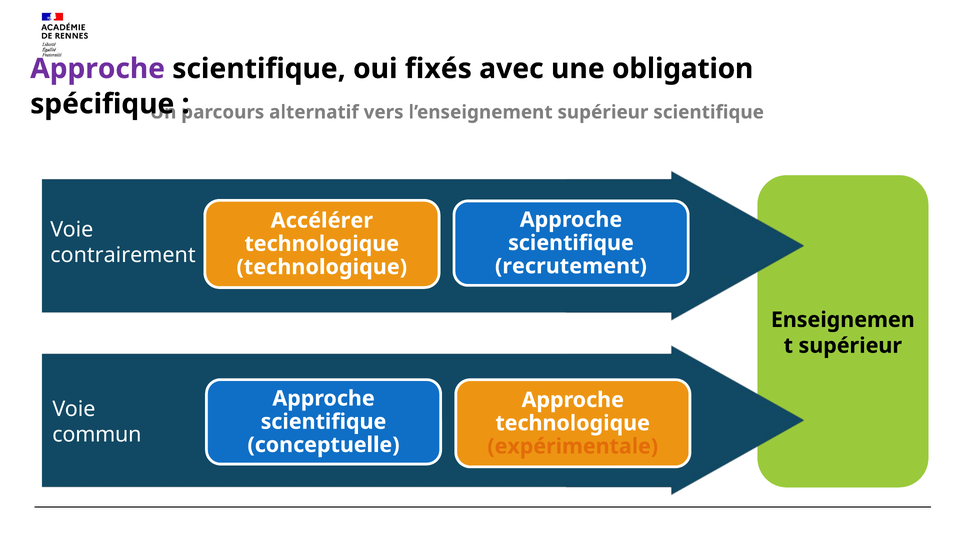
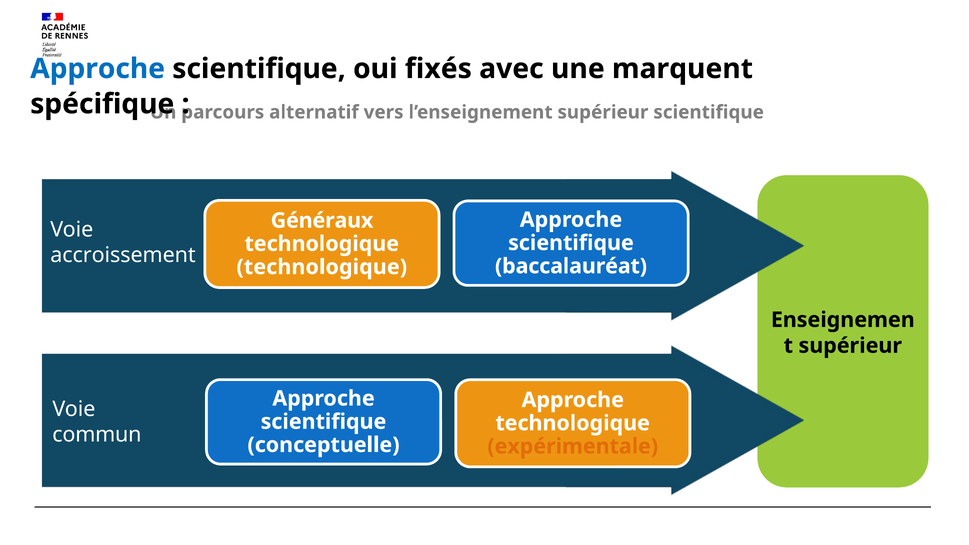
Approche at (98, 69) colour: purple -> blue
obligation: obligation -> marquent
Accélérer: Accélérer -> Généraux
contrairement: contrairement -> accroissement
recrutement: recrutement -> baccalauréat
